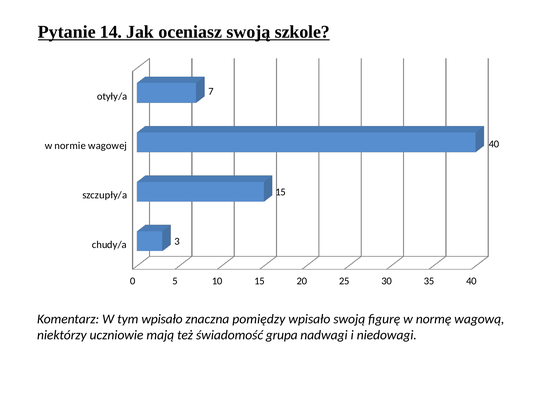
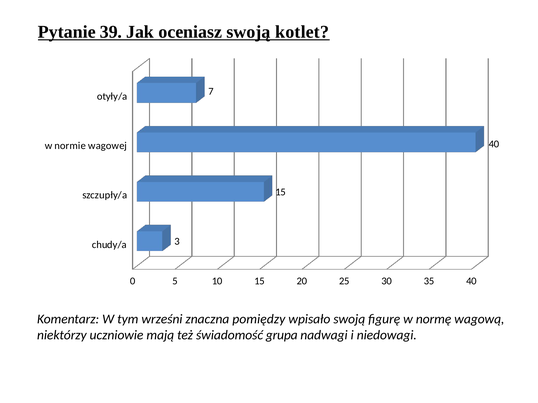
14: 14 -> 39
szkole: szkole -> kotlet
tym wpisało: wpisało -> wrześni
